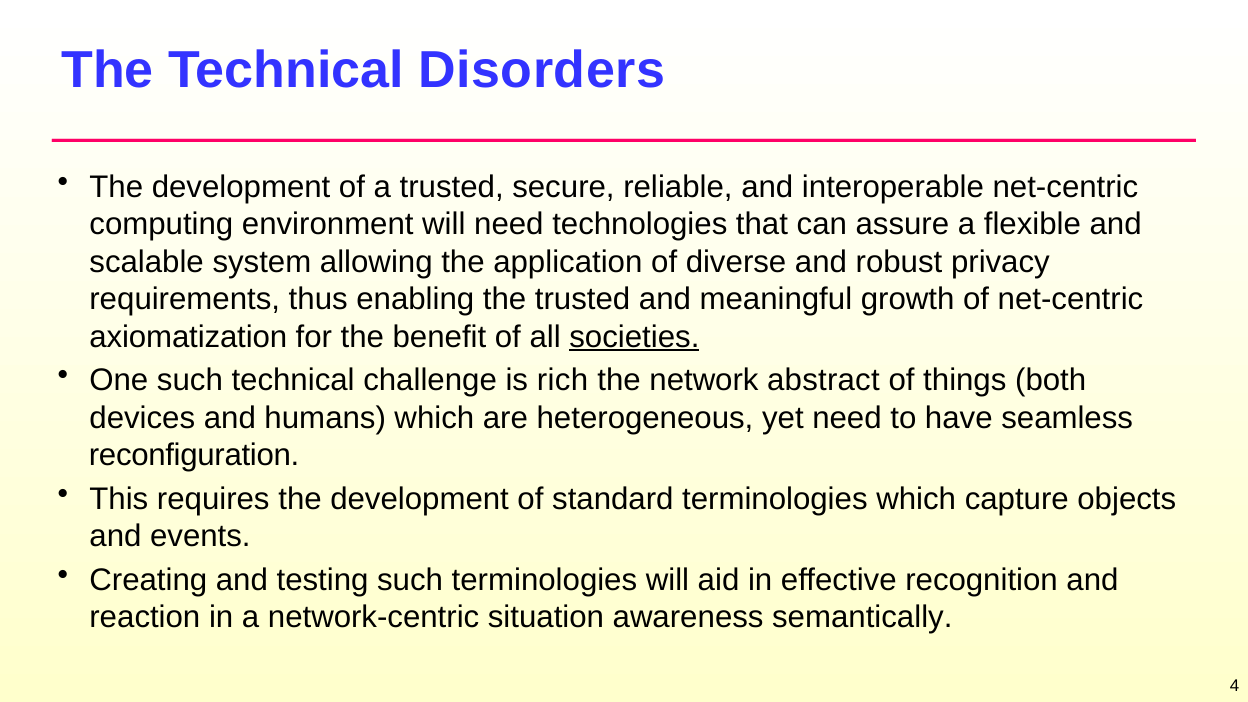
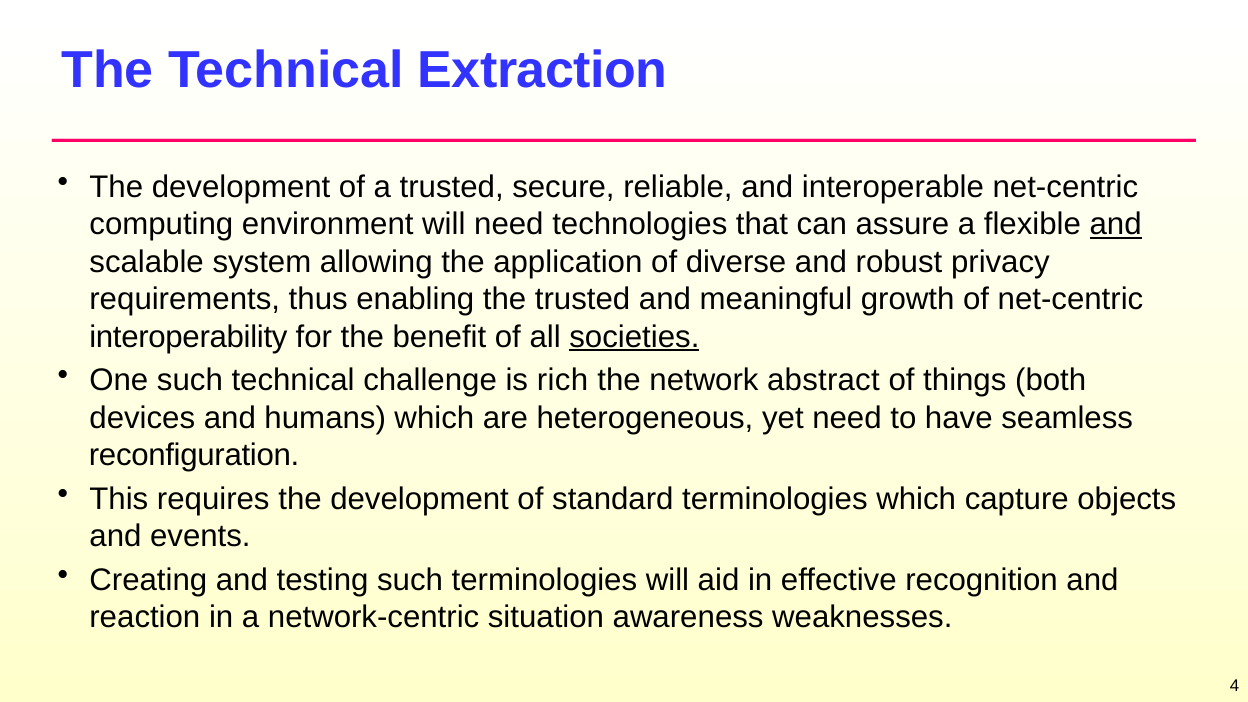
Disorders: Disorders -> Extraction
and at (1116, 225) underline: none -> present
axiomatization: axiomatization -> interoperability
semantically: semantically -> weaknesses
